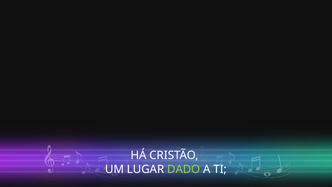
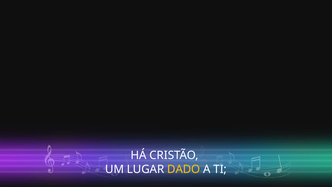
DADO colour: light green -> yellow
